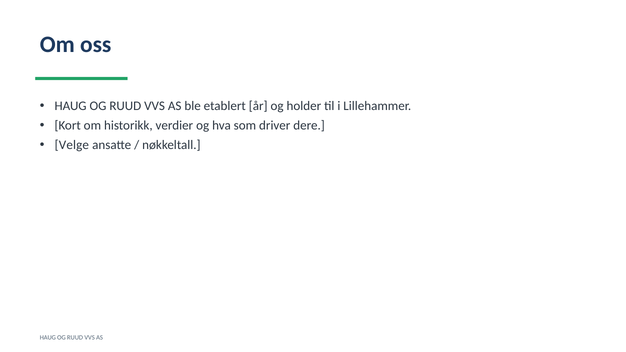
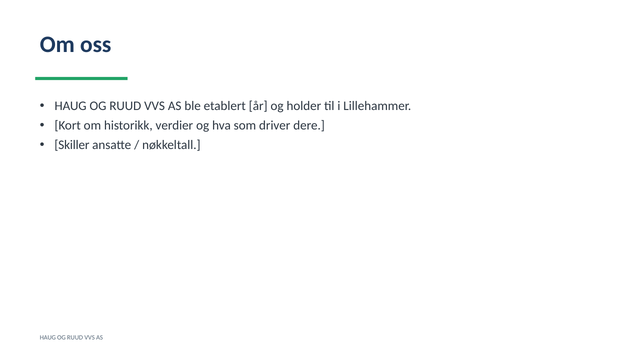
Velge: Velge -> Skiller
